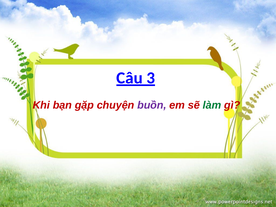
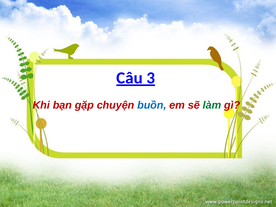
buồn colour: purple -> blue
